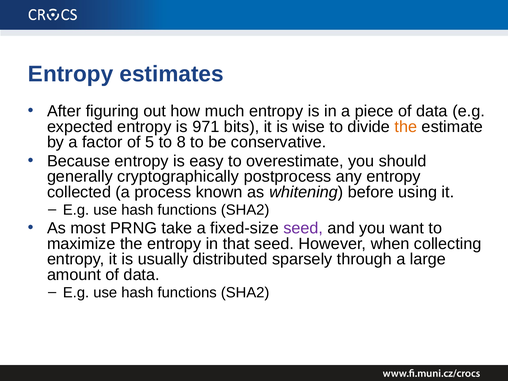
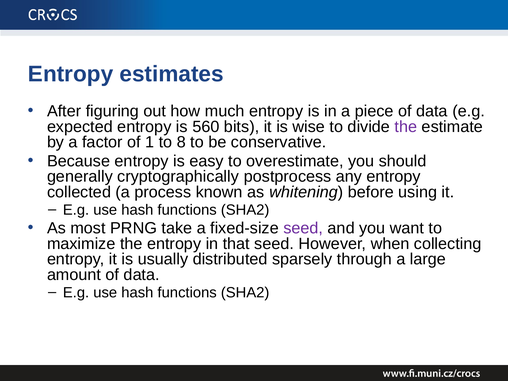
971: 971 -> 560
the at (406, 127) colour: orange -> purple
5: 5 -> 1
